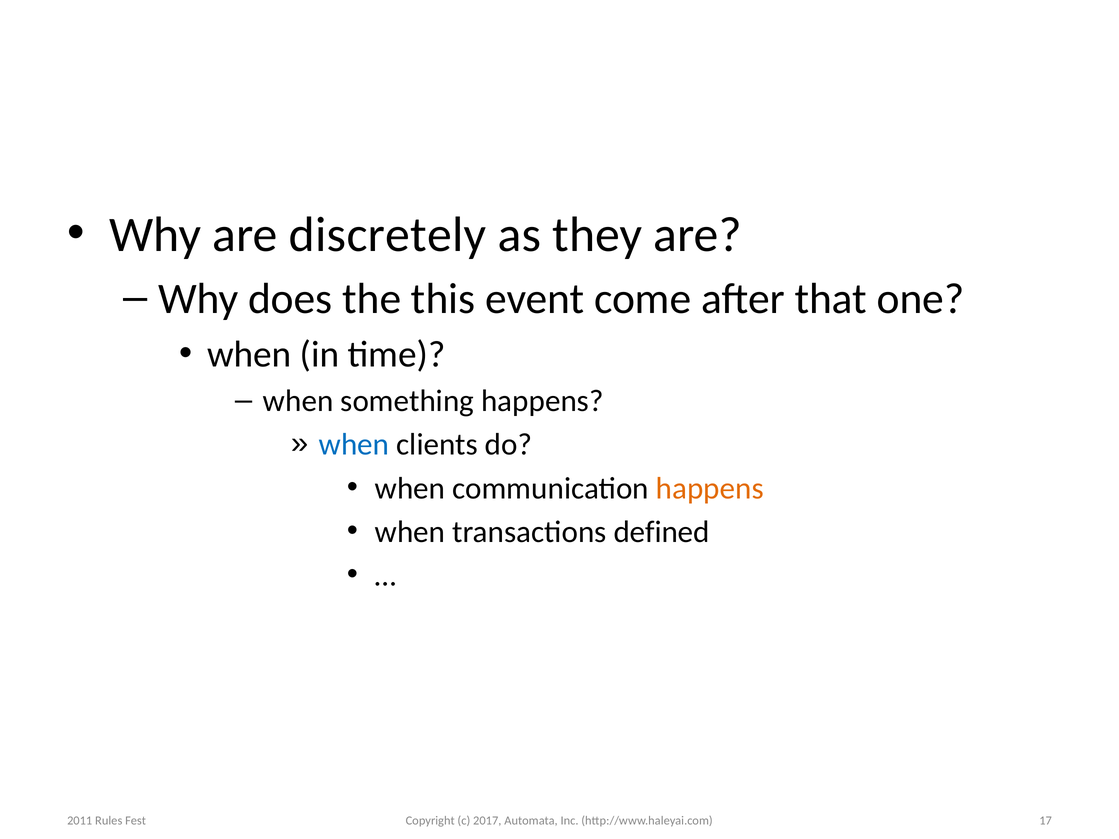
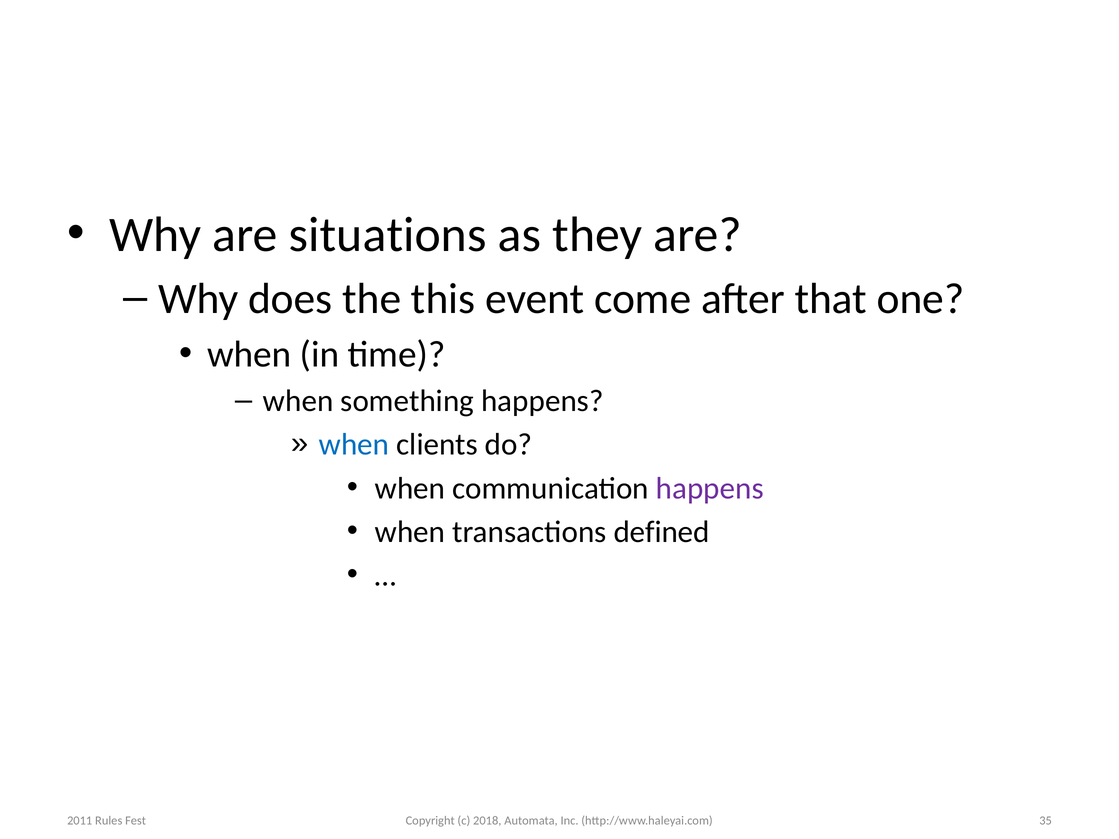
discretely: discretely -> situations
happens at (710, 488) colour: orange -> purple
2017: 2017 -> 2018
17: 17 -> 35
